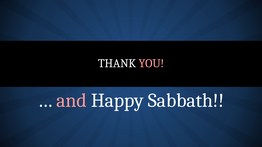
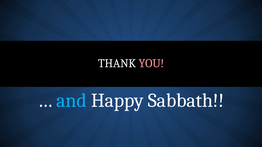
and colour: pink -> light blue
